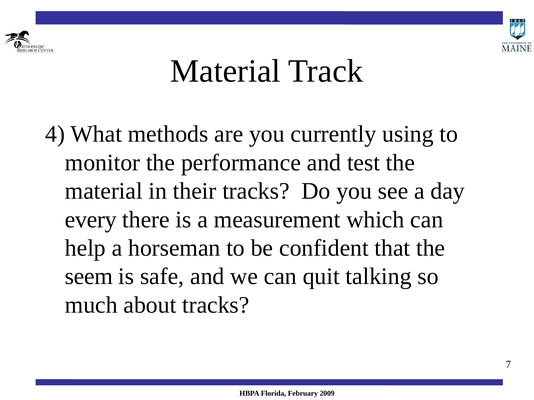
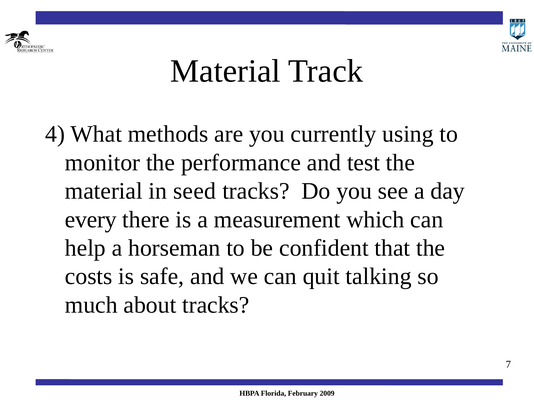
their: their -> seed
seem: seem -> costs
